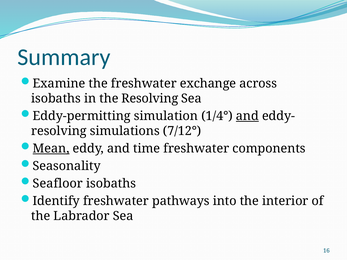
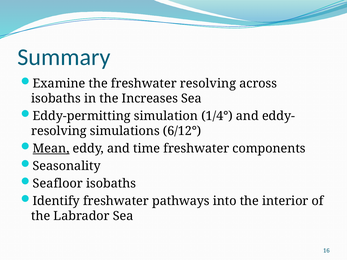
freshwater exchange: exchange -> resolving
the Resolving: Resolving -> Increases
and at (247, 116) underline: present -> none
7/12°: 7/12° -> 6/12°
